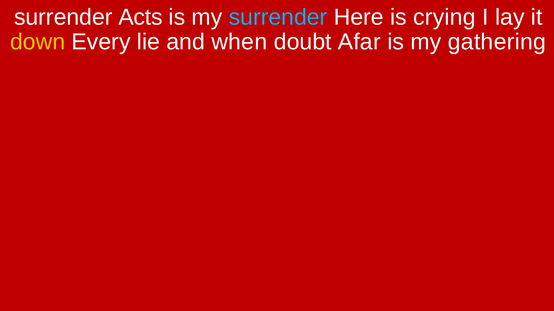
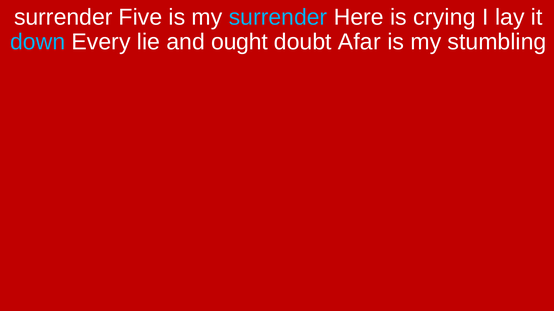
Acts: Acts -> Five
down colour: yellow -> light blue
when: when -> ought
gathering: gathering -> stumbling
